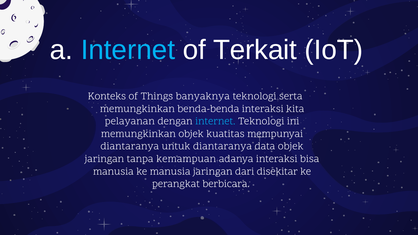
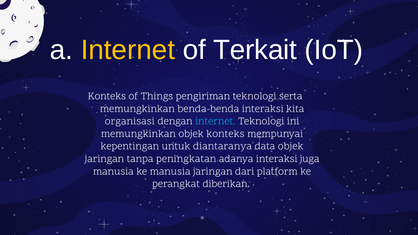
Internet at (128, 50) colour: light blue -> yellow
banyaknya: banyaknya -> pengiriman
pelayanan: pelayanan -> organisasi
objek kuatitas: kuatitas -> konteks
diantaranya at (130, 146): diantaranya -> kepentingan
kemampuan: kemampuan -> peningkatan
bisa: bisa -> juga
disekitar: disekitar -> platform
berbicara: berbicara -> diberikan
